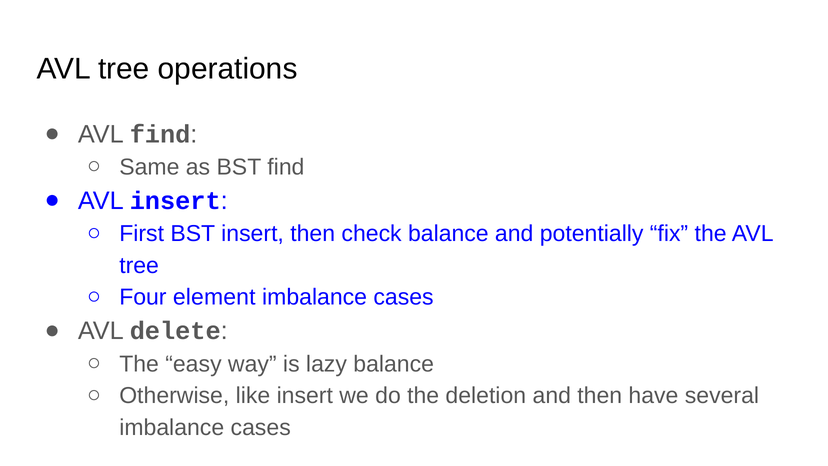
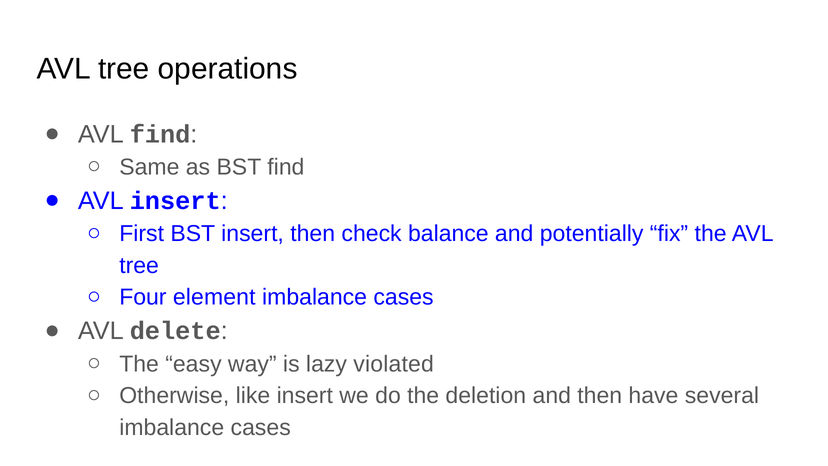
lazy balance: balance -> violated
